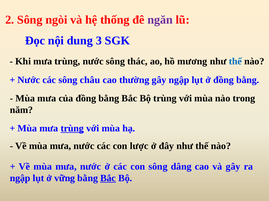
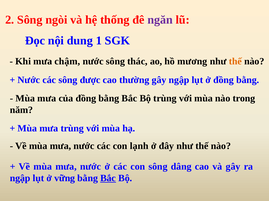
3: 3 -> 1
Khi mưa trùng: trùng -> chậm
thế at (235, 62) colour: blue -> orange
châu: châu -> được
trùng at (72, 129) underline: present -> none
lược: lược -> lạnh
